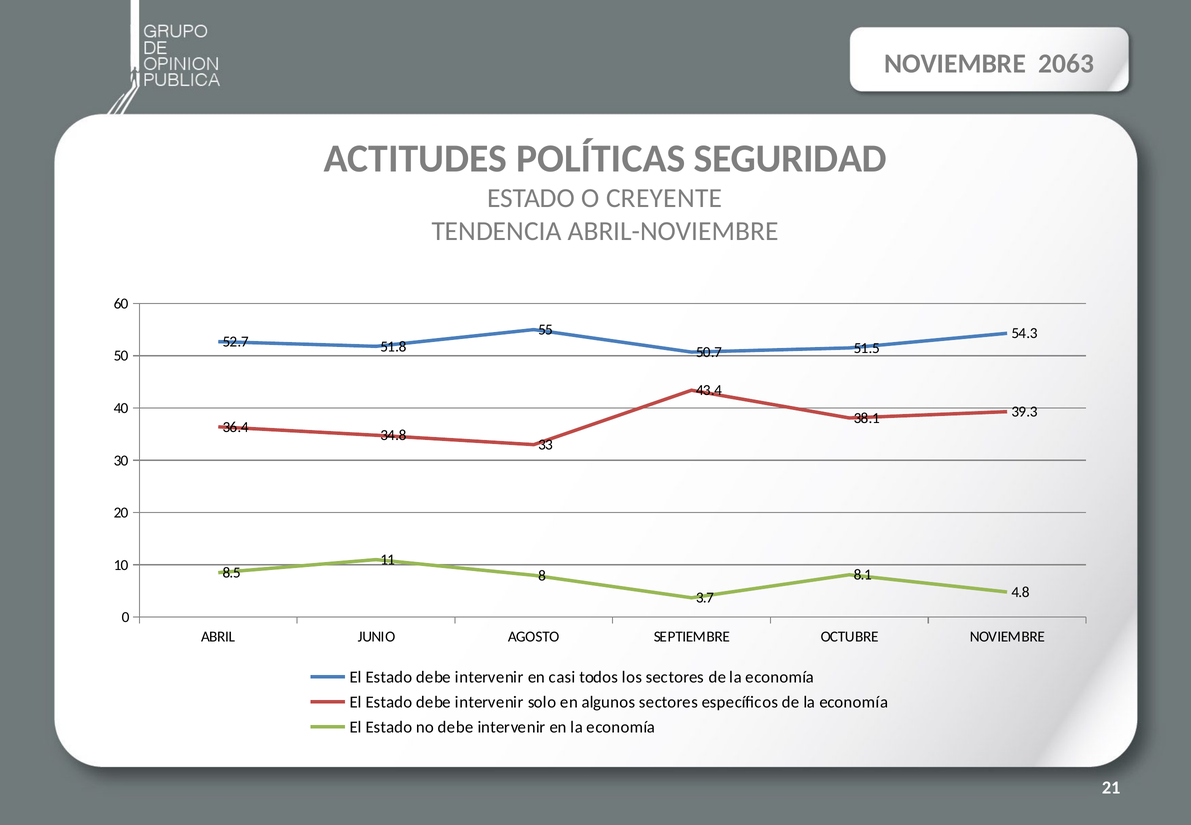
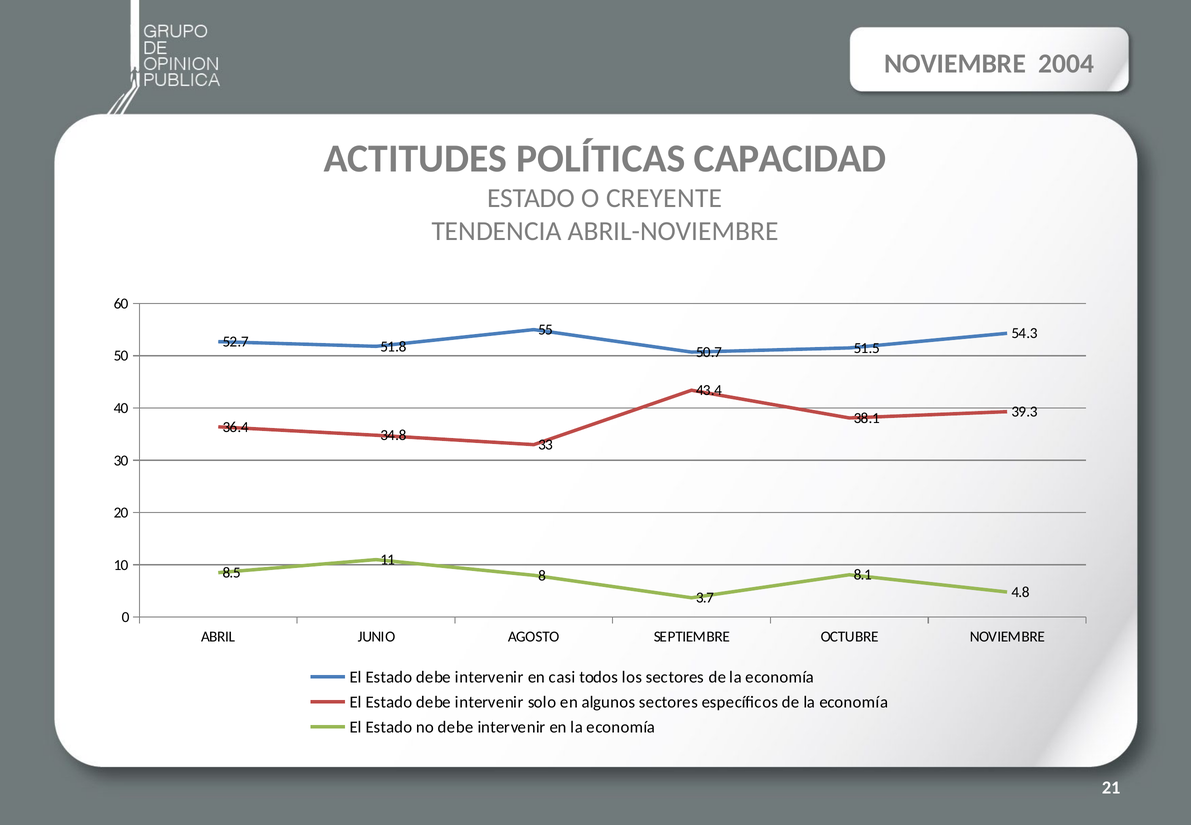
2063: 2063 -> 2004
SEGURIDAD: SEGURIDAD -> CAPACIDAD
